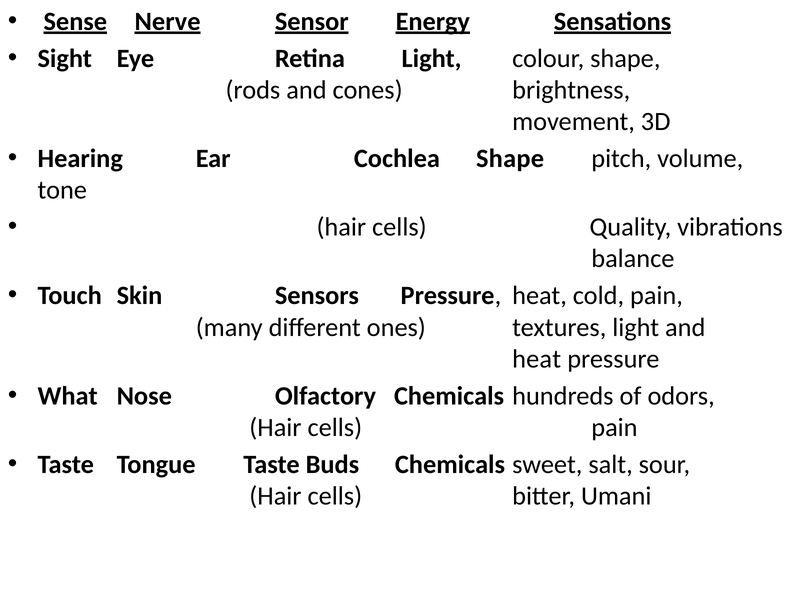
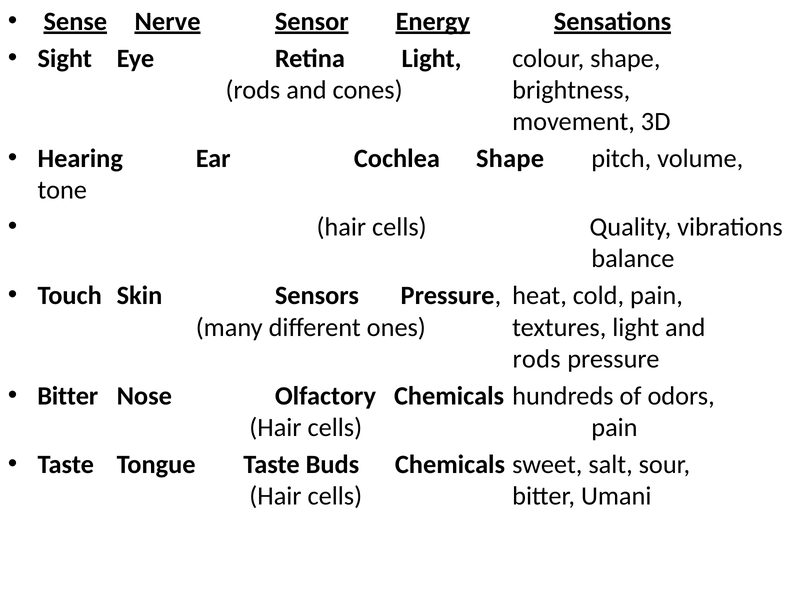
heat at (537, 359): heat -> rods
What at (68, 396): What -> Bitter
